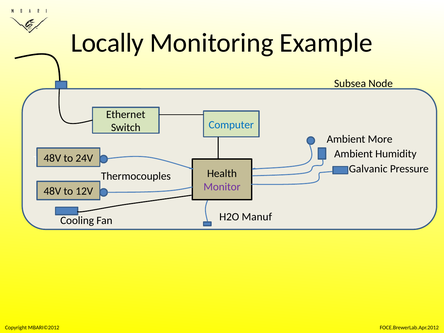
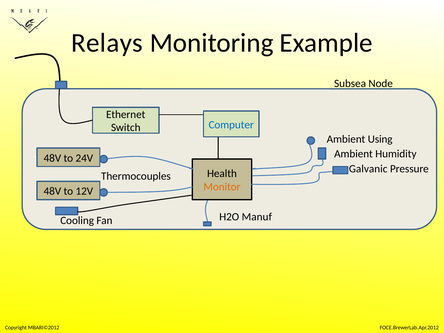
Locally: Locally -> Relays
More: More -> Using
Monitor colour: purple -> orange
